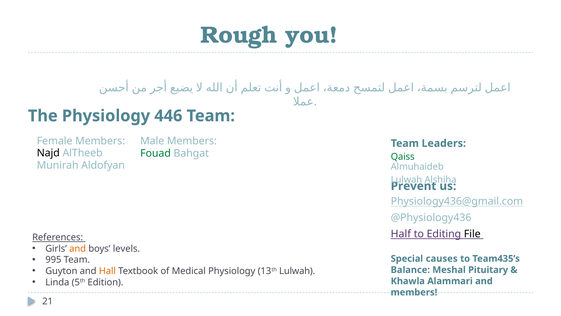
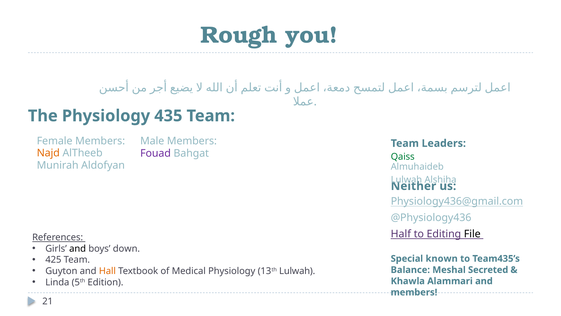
446: 446 -> 435
Najd colour: black -> orange
Fouad colour: green -> purple
Prevent: Prevent -> Neither
and at (78, 248) colour: orange -> black
levels: levels -> down
995: 995 -> 425
causes: causes -> known
Pituitary: Pituitary -> Secreted
